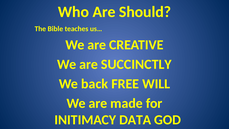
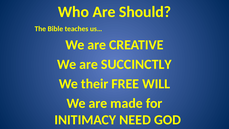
back: back -> their
DATA: DATA -> NEED
